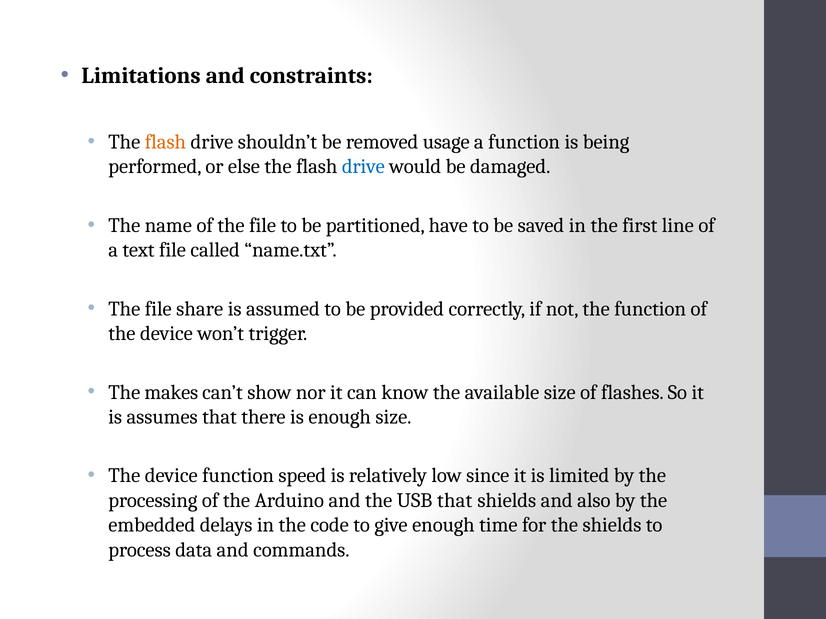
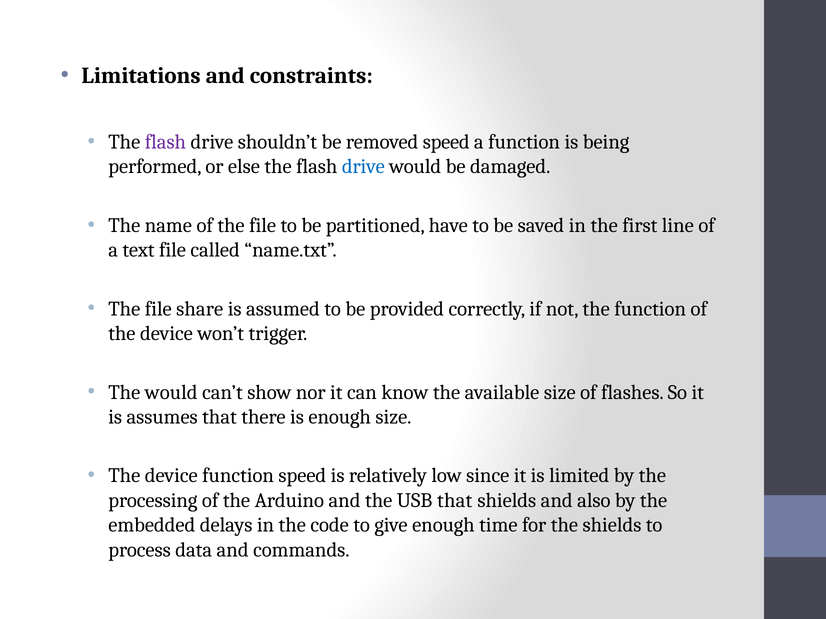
flash at (165, 142) colour: orange -> purple
removed usage: usage -> speed
The makes: makes -> would
